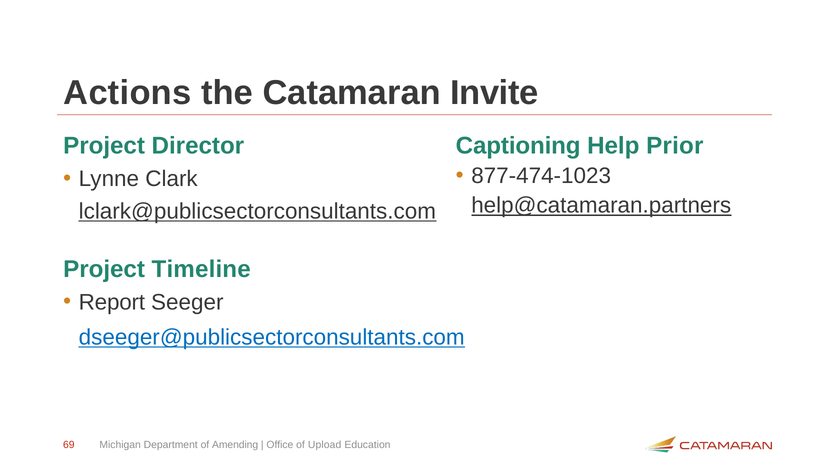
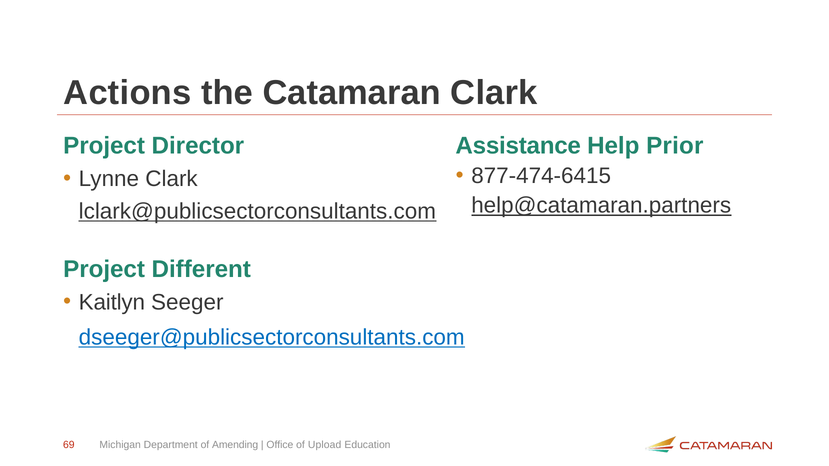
Catamaran Invite: Invite -> Clark
Captioning: Captioning -> Assistance
877-474-1023: 877-474-1023 -> 877-474-6415
Timeline: Timeline -> Different
Report: Report -> Kaitlyn
